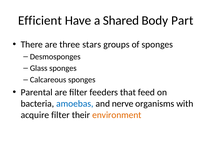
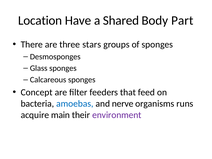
Efficient: Efficient -> Location
Parental: Parental -> Concept
with: with -> runs
acquire filter: filter -> main
environment colour: orange -> purple
